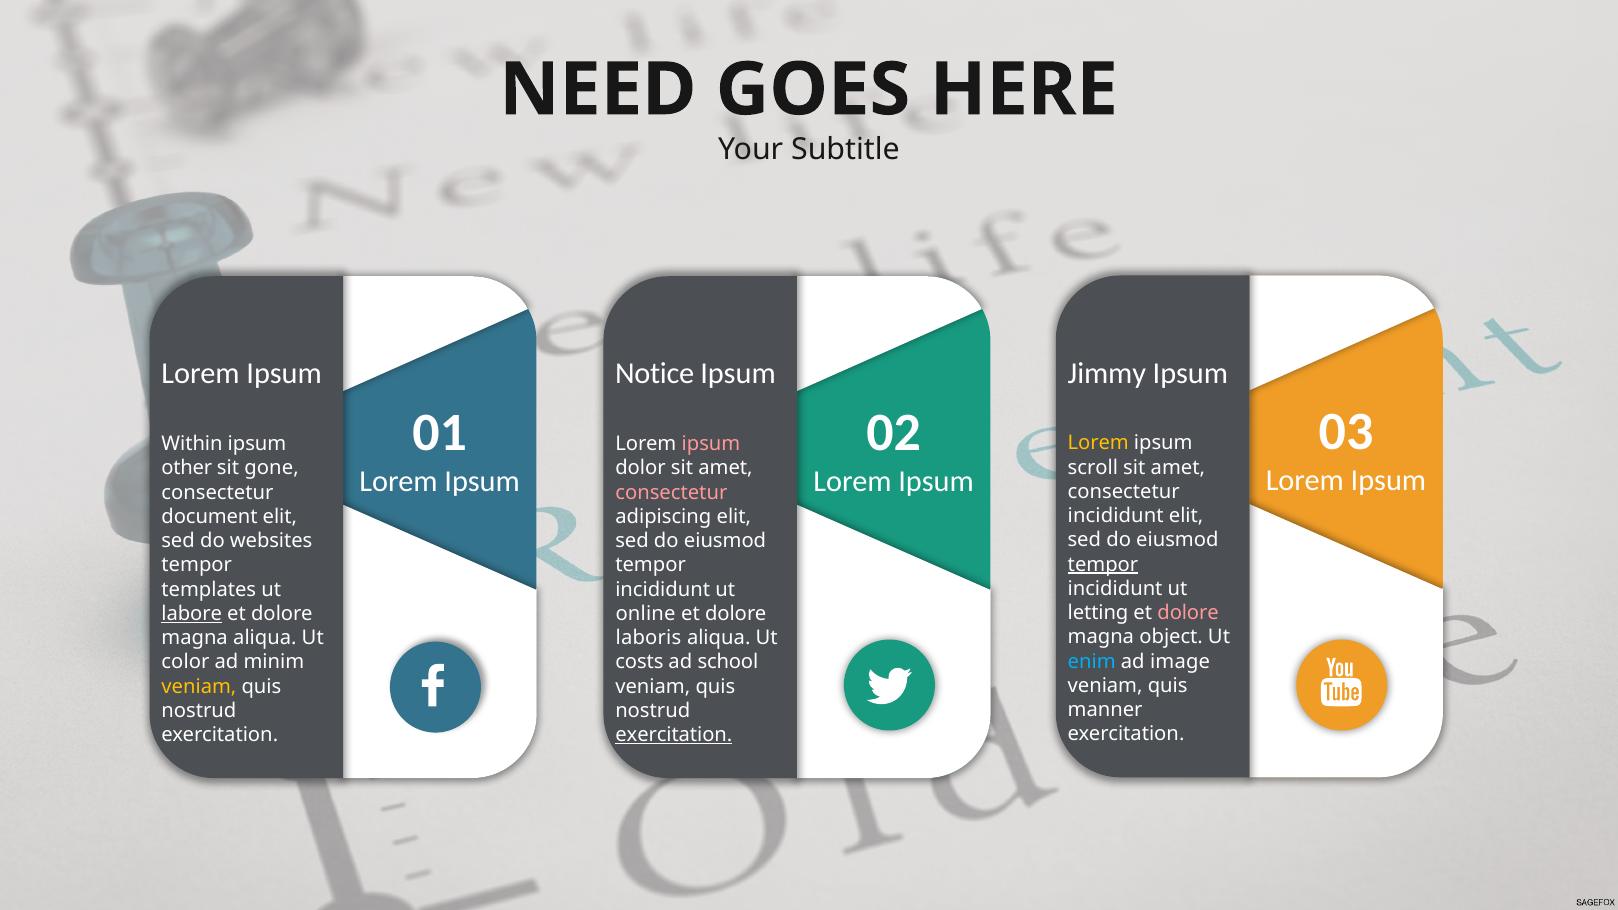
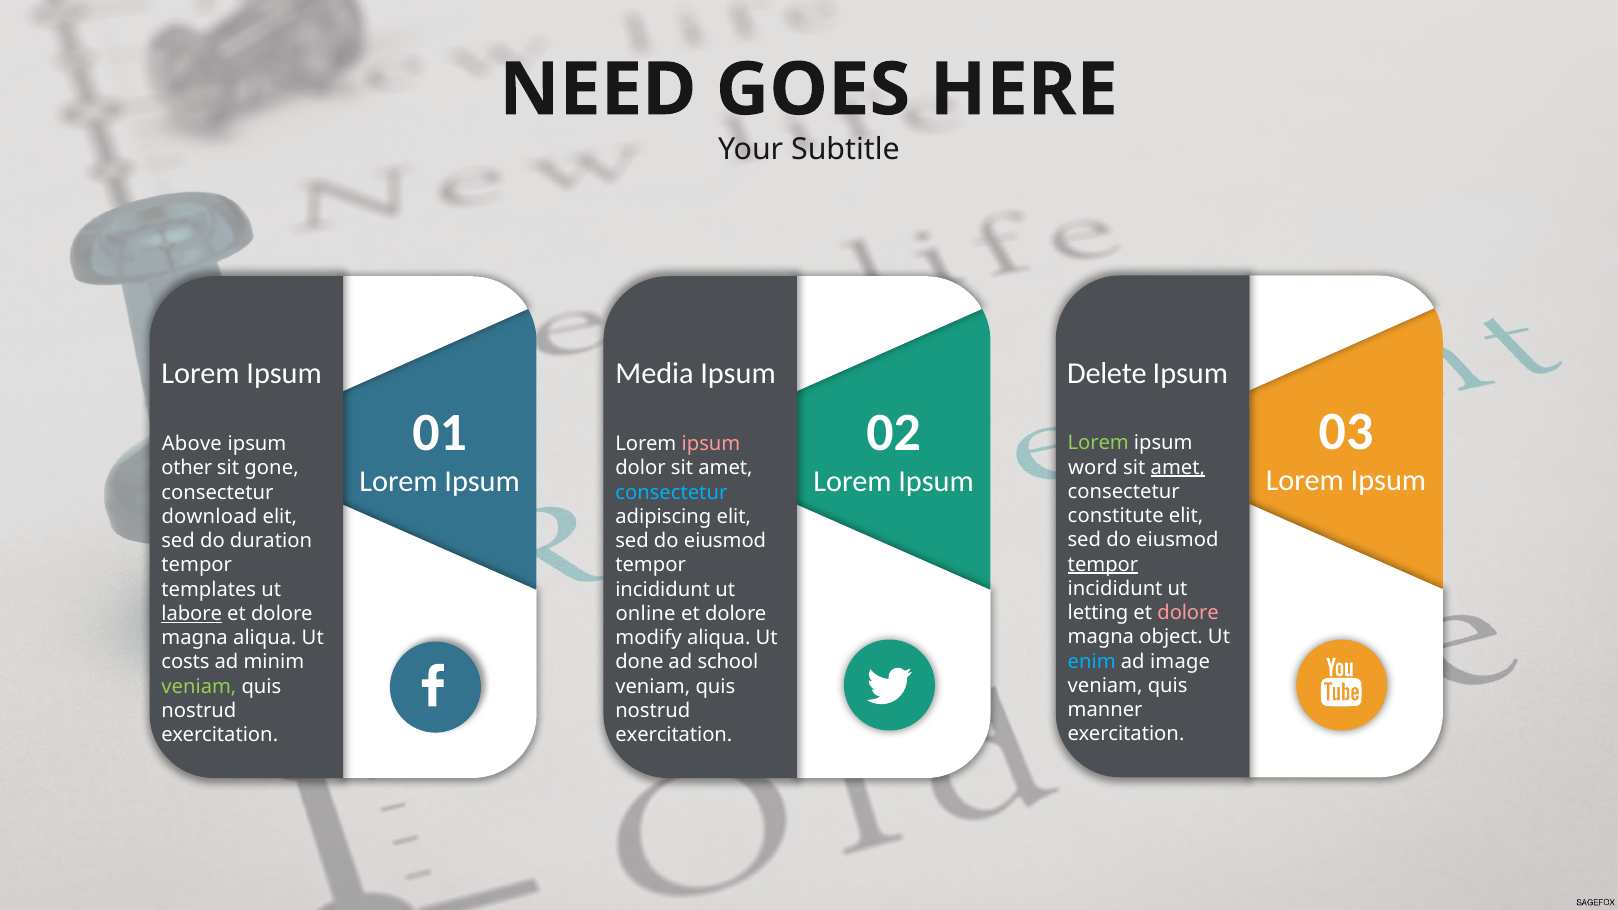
Jimmy: Jimmy -> Delete
Notice: Notice -> Media
Lorem at (1098, 443) colour: yellow -> light green
Within: Within -> Above
scroll: scroll -> word
amet at (1178, 467) underline: none -> present
consectetur at (671, 492) colour: pink -> light blue
incididunt at (1116, 516): incididunt -> constitute
document: document -> download
websites: websites -> duration
laboris: laboris -> modify
color: color -> costs
costs: costs -> done
veniam at (199, 687) colour: yellow -> light green
exercitation at (674, 735) underline: present -> none
